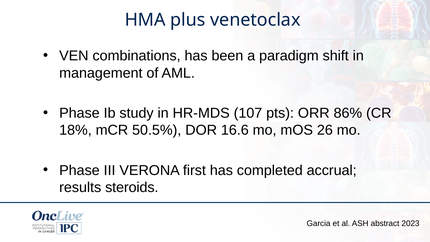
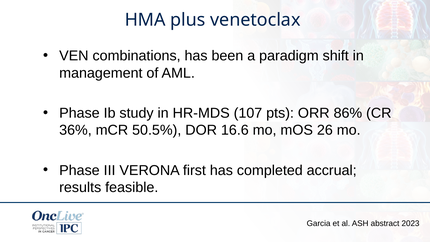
18%: 18% -> 36%
steroids: steroids -> feasible
